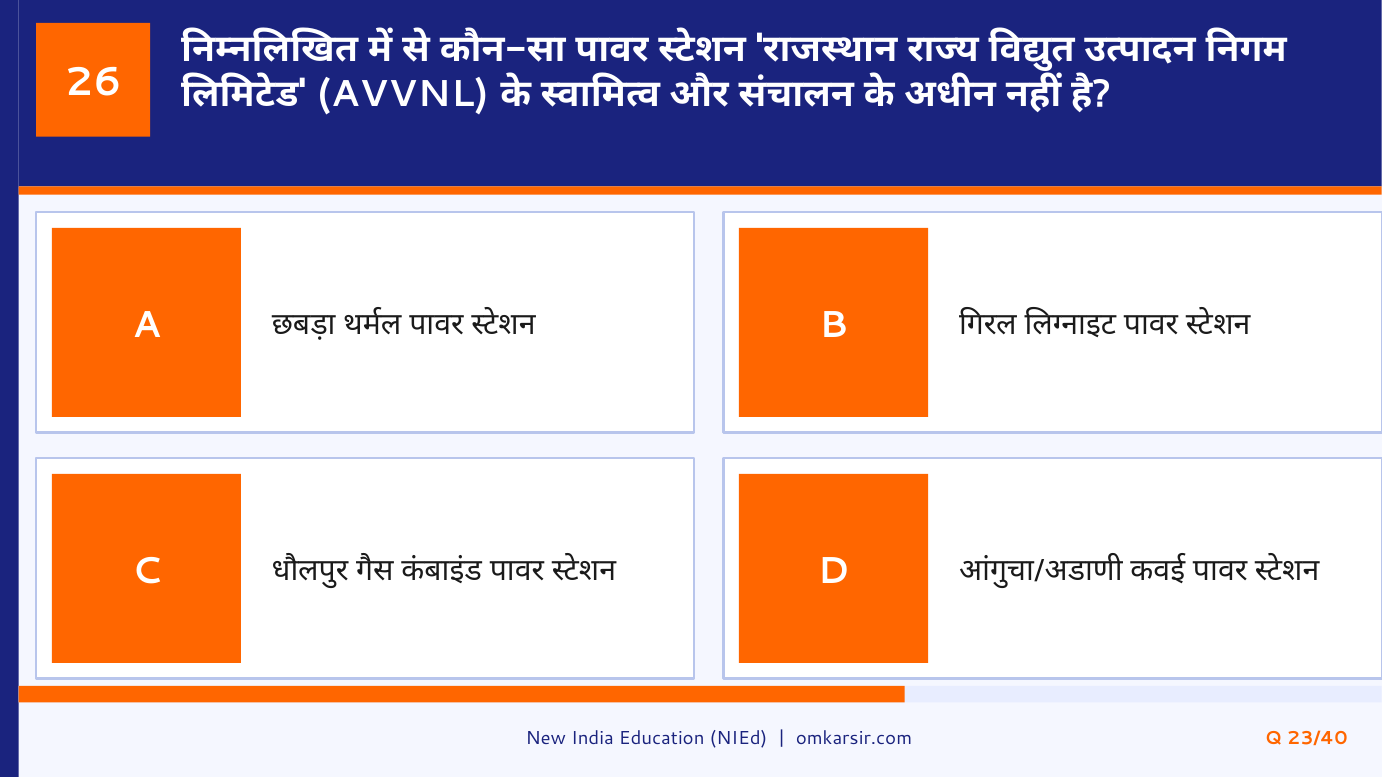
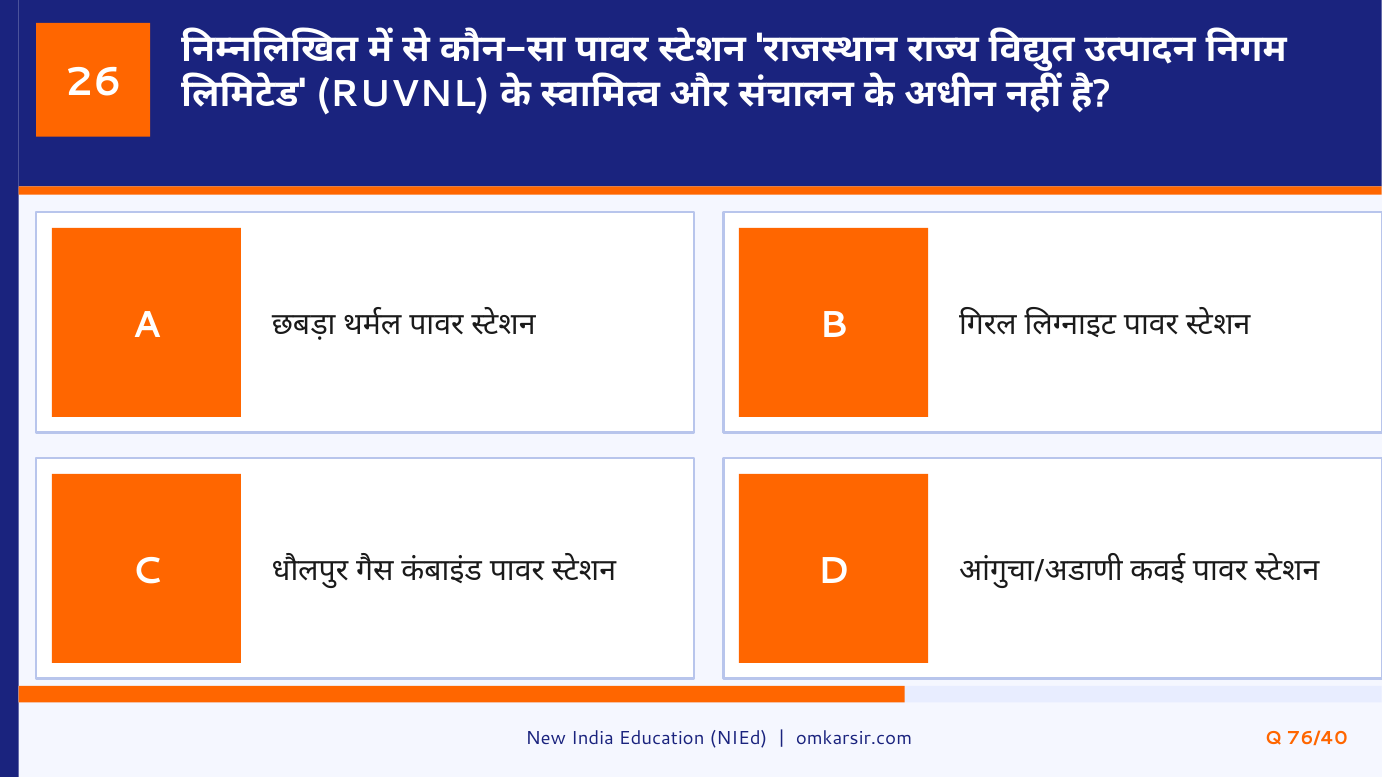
AVVNL: AVVNL -> RUVNL
23/40: 23/40 -> 76/40
